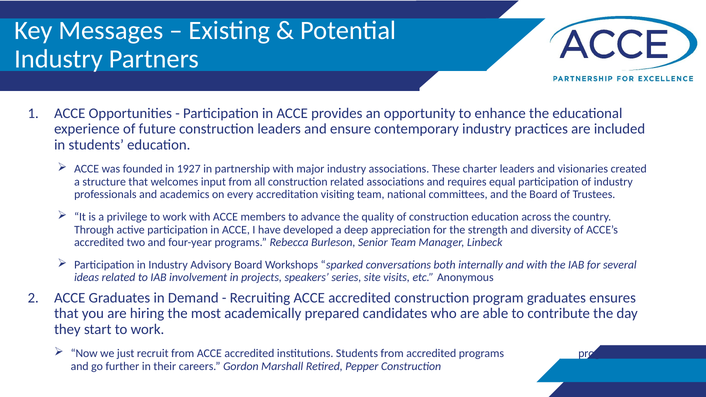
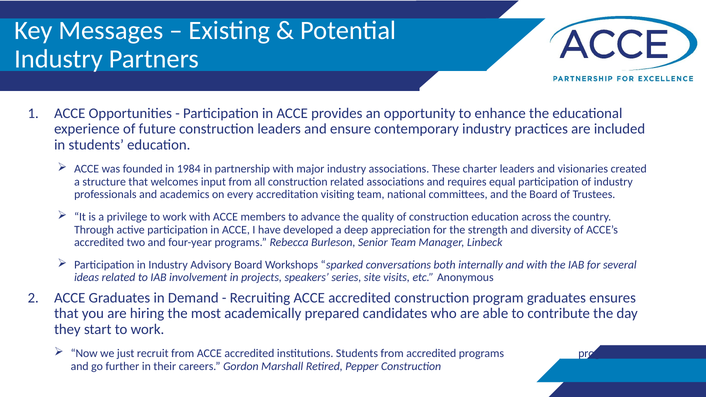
1927: 1927 -> 1984
